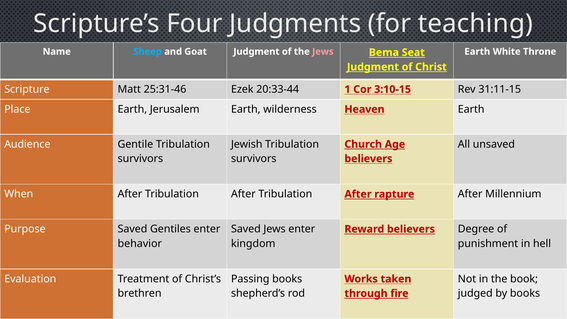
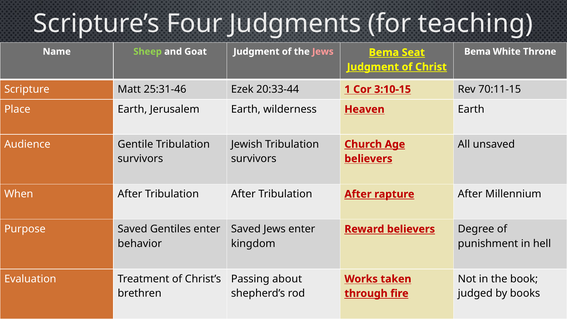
Sheep colour: light blue -> light green
Earth at (477, 52): Earth -> Bema
31:11-15: 31:11-15 -> 70:11-15
Passing books: books -> about
